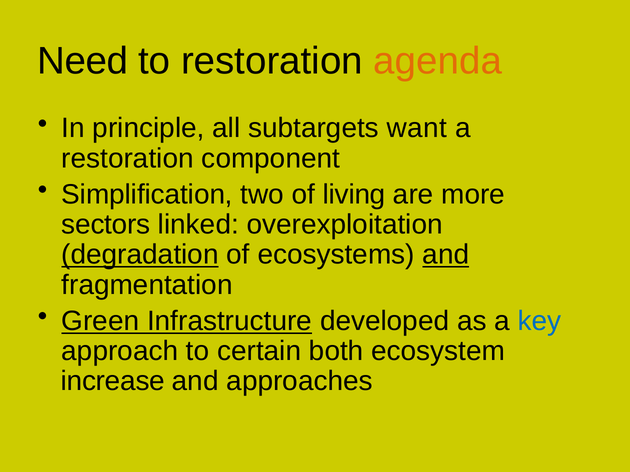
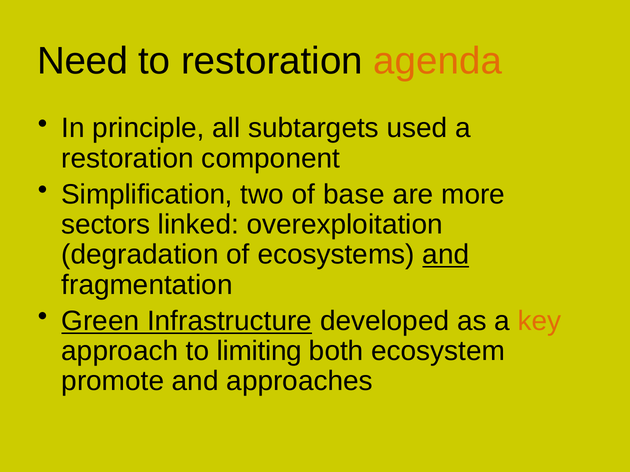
want: want -> used
living: living -> base
degradation underline: present -> none
key colour: blue -> orange
certain: certain -> limiting
increase: increase -> promote
